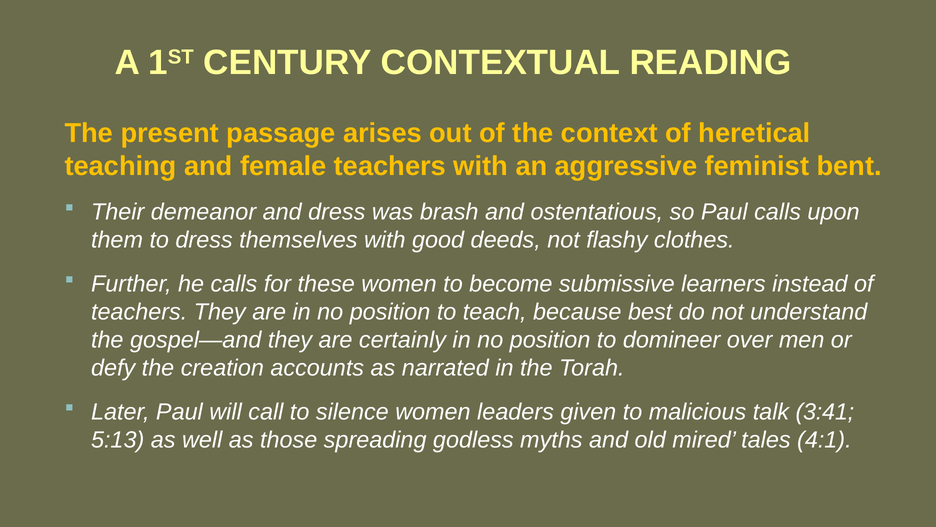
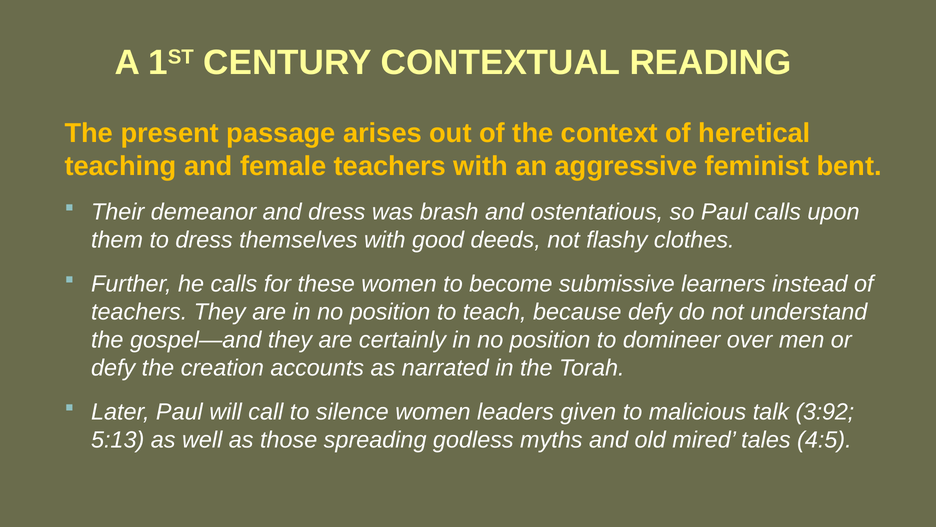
because best: best -> defy
3:41: 3:41 -> 3:92
4:1: 4:1 -> 4:5
